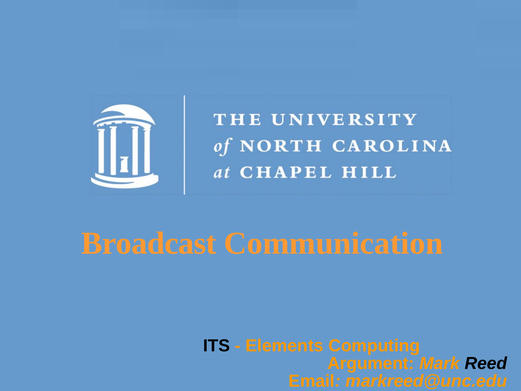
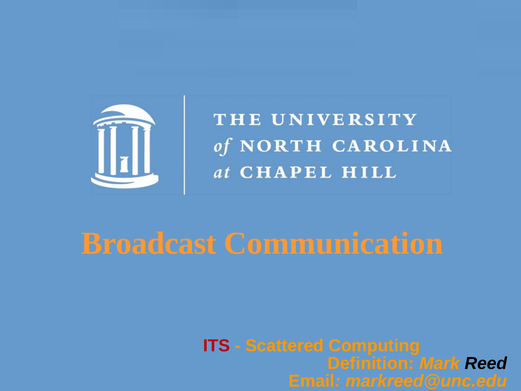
ITS colour: black -> red
Elements: Elements -> Scattered
Argument: Argument -> Definition
